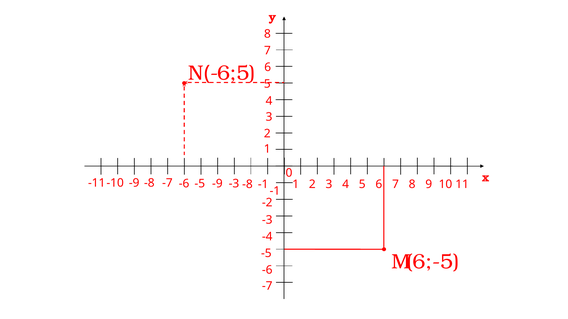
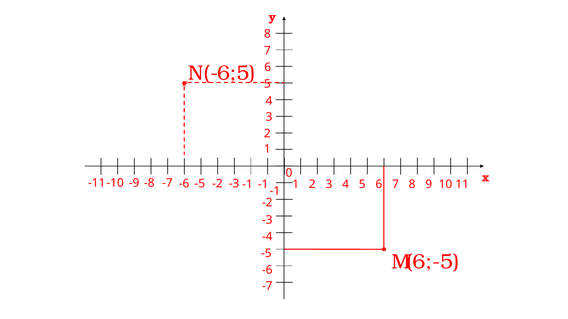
-9 at (217, 184): -9 -> -2
-8 at (247, 184): -8 -> -1
